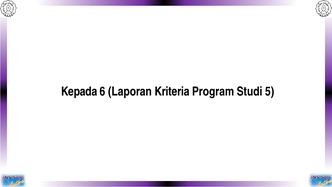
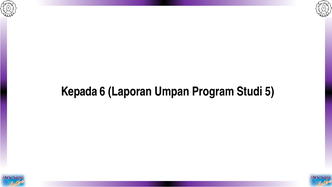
Kriteria: Kriteria -> Umpan
